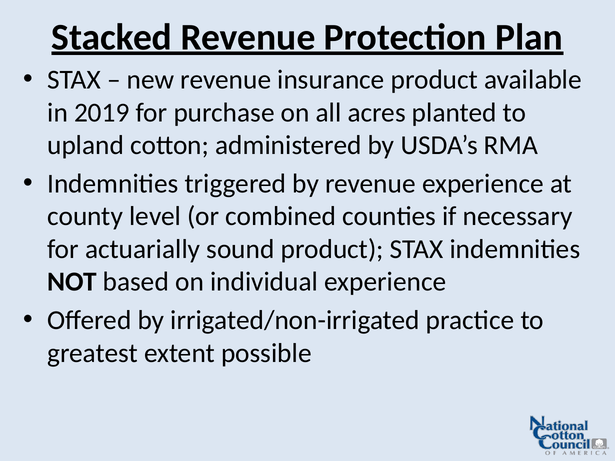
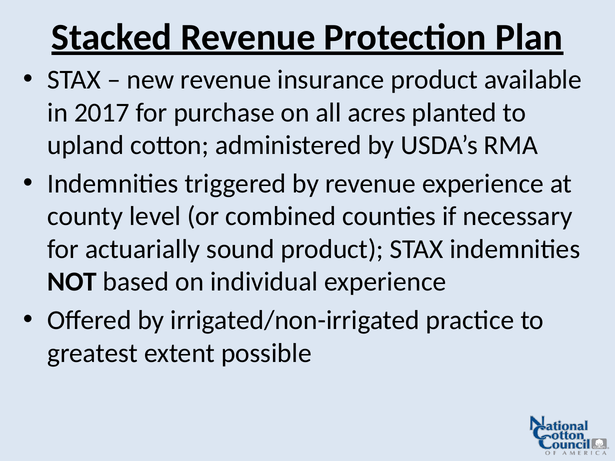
2019: 2019 -> 2017
